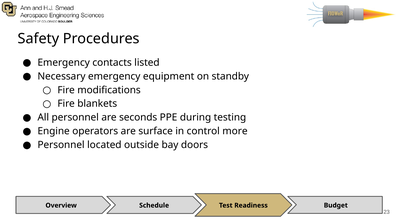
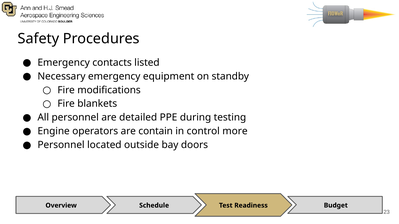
seconds: seconds -> detailed
surface: surface -> contain
